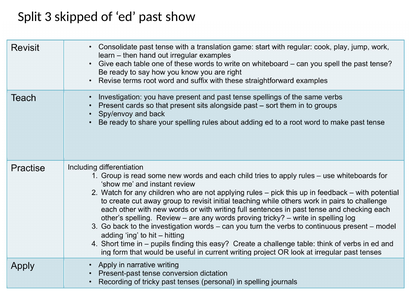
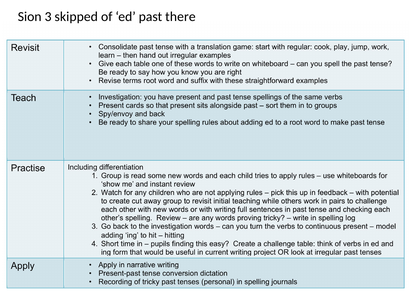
Split: Split -> Sion
show: show -> there
